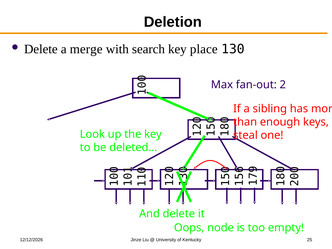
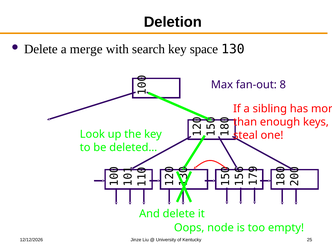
place: place -> space
fan-out 2: 2 -> 8
